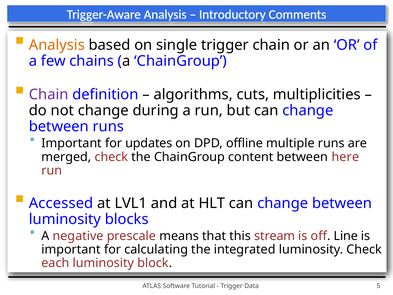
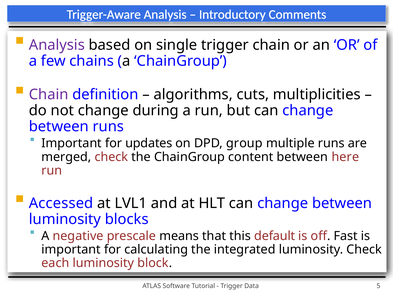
Analysis at (57, 45) colour: orange -> purple
offline: offline -> group
stream: stream -> default
Line: Line -> Fast
